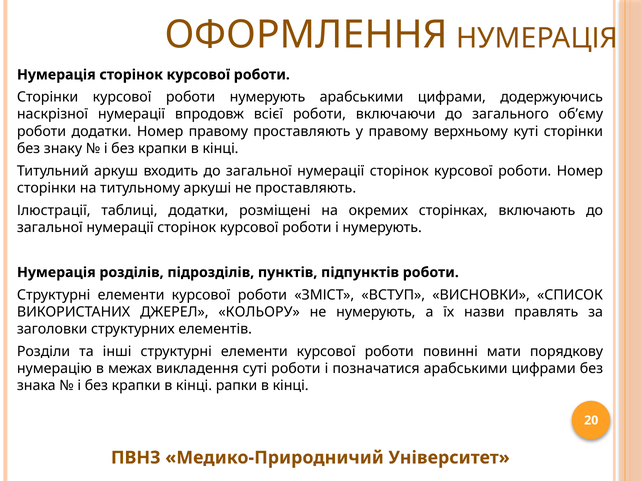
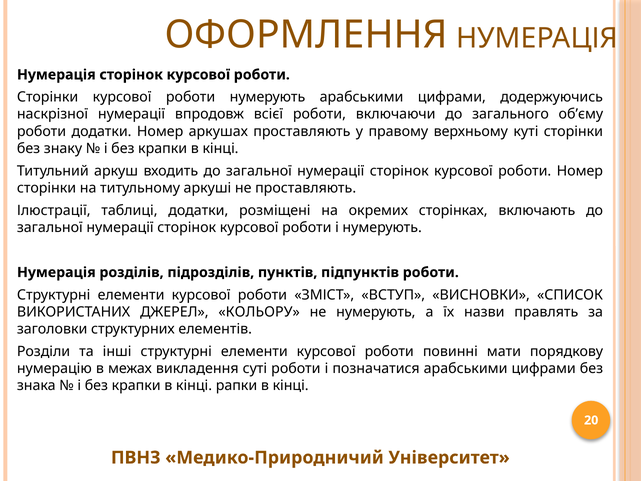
Номер правому: правому -> аркушах
